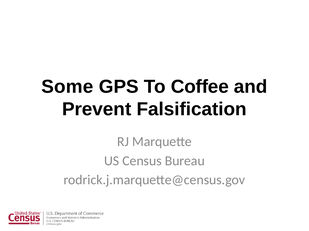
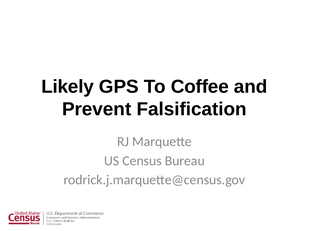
Some: Some -> Likely
